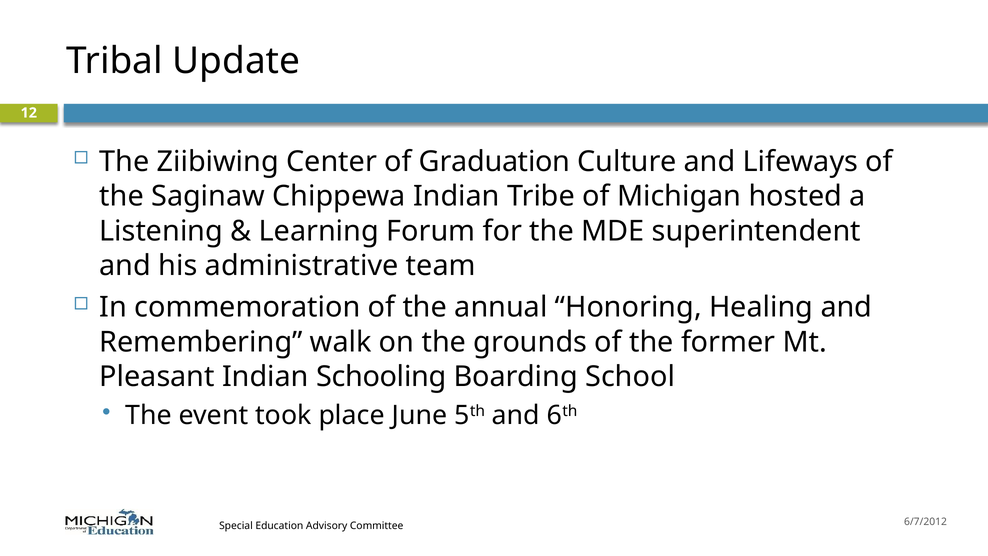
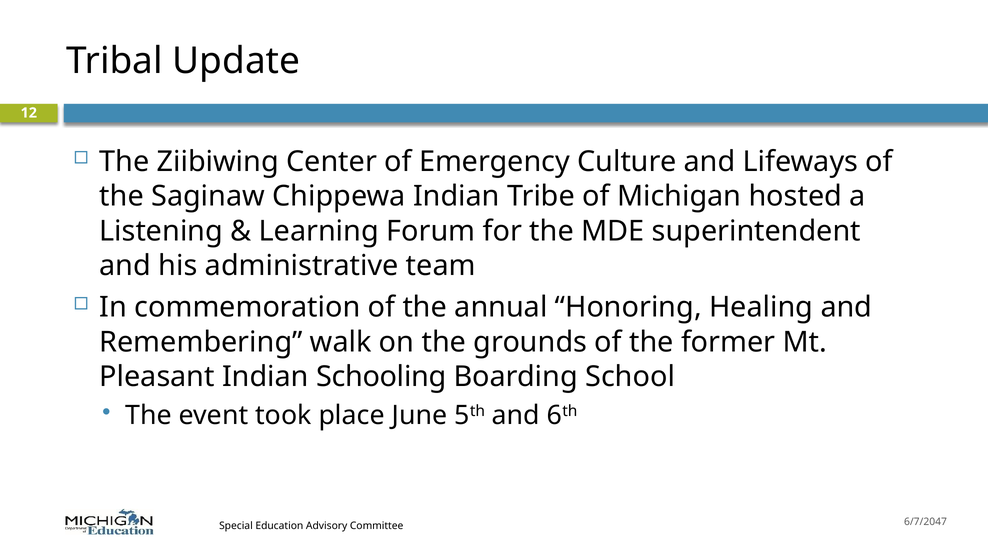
Graduation: Graduation -> Emergency
6/7/2012: 6/7/2012 -> 6/7/2047
